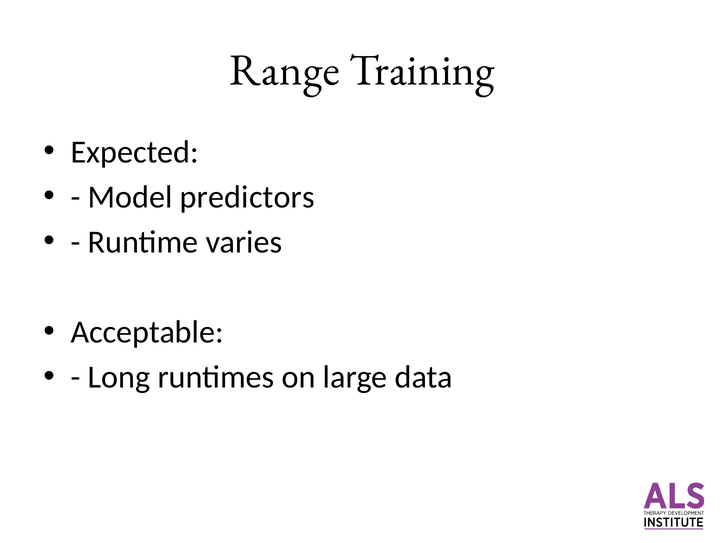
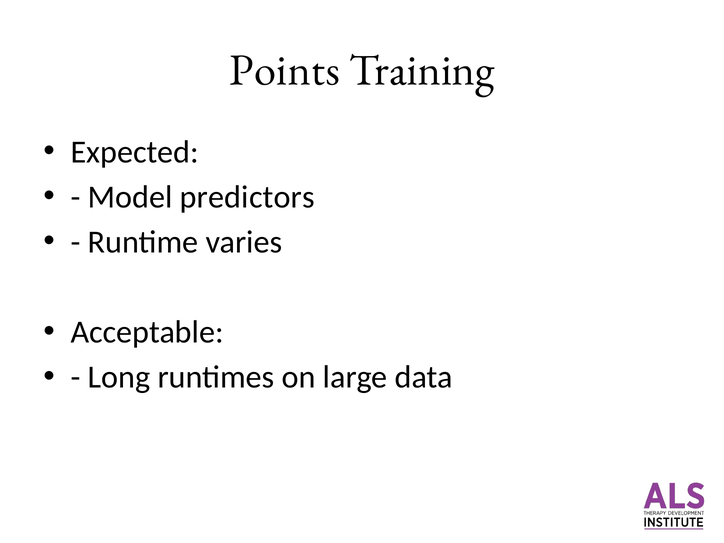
Range: Range -> Points
